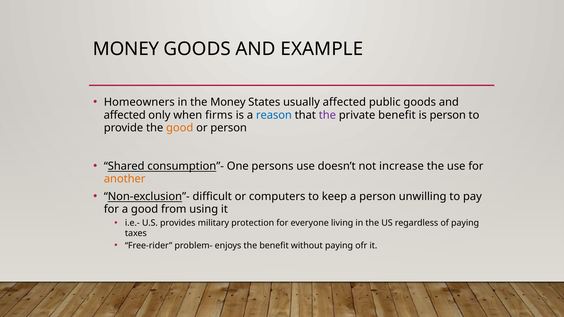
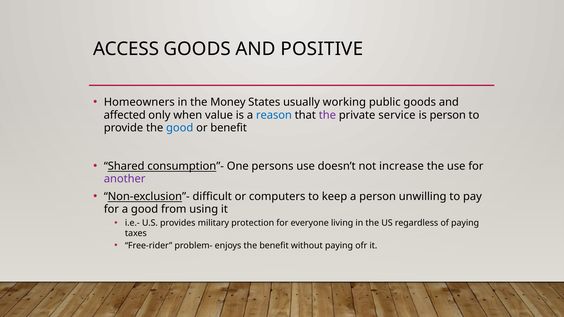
MONEY at (126, 49): MONEY -> ACCESS
EXAMPLE: EXAMPLE -> POSITIVE
usually affected: affected -> working
firms: firms -> value
private benefit: benefit -> service
good at (180, 128) colour: orange -> blue
or person: person -> benefit
another colour: orange -> purple
